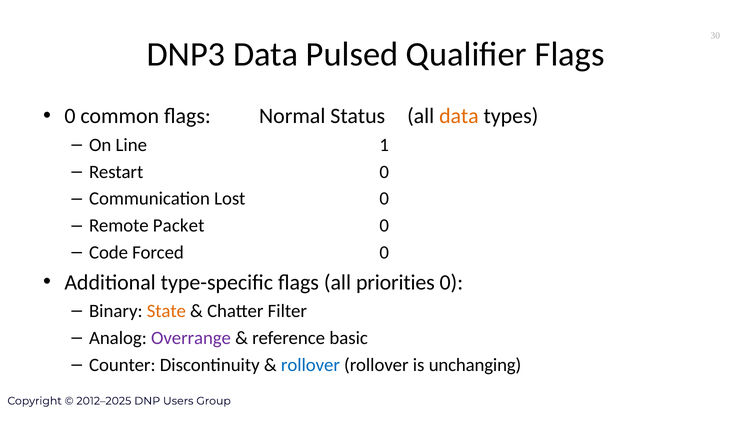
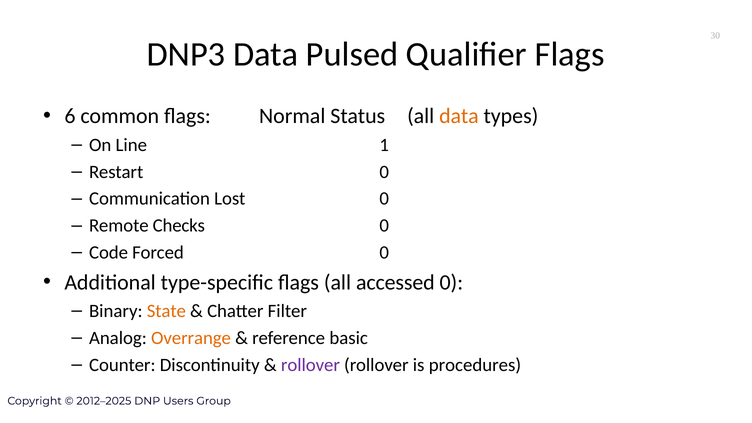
0 at (70, 116): 0 -> 6
Packet: Packet -> Checks
priorities: priorities -> accessed
Overrange colour: purple -> orange
rollover at (310, 365) colour: blue -> purple
unchanging: unchanging -> procedures
